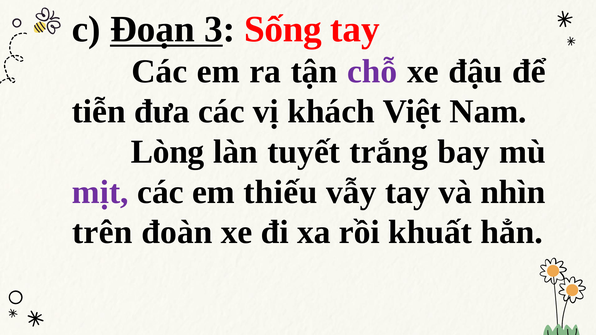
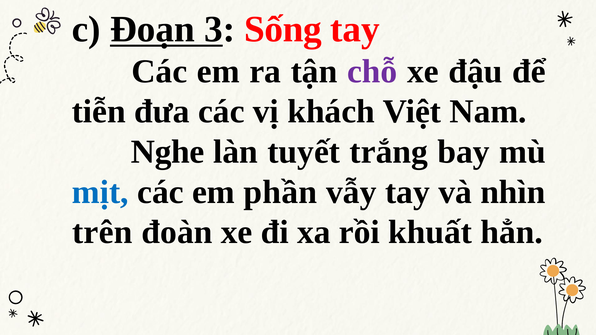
Lòng: Lòng -> Nghe
mịt colour: purple -> blue
thiếu: thiếu -> phần
